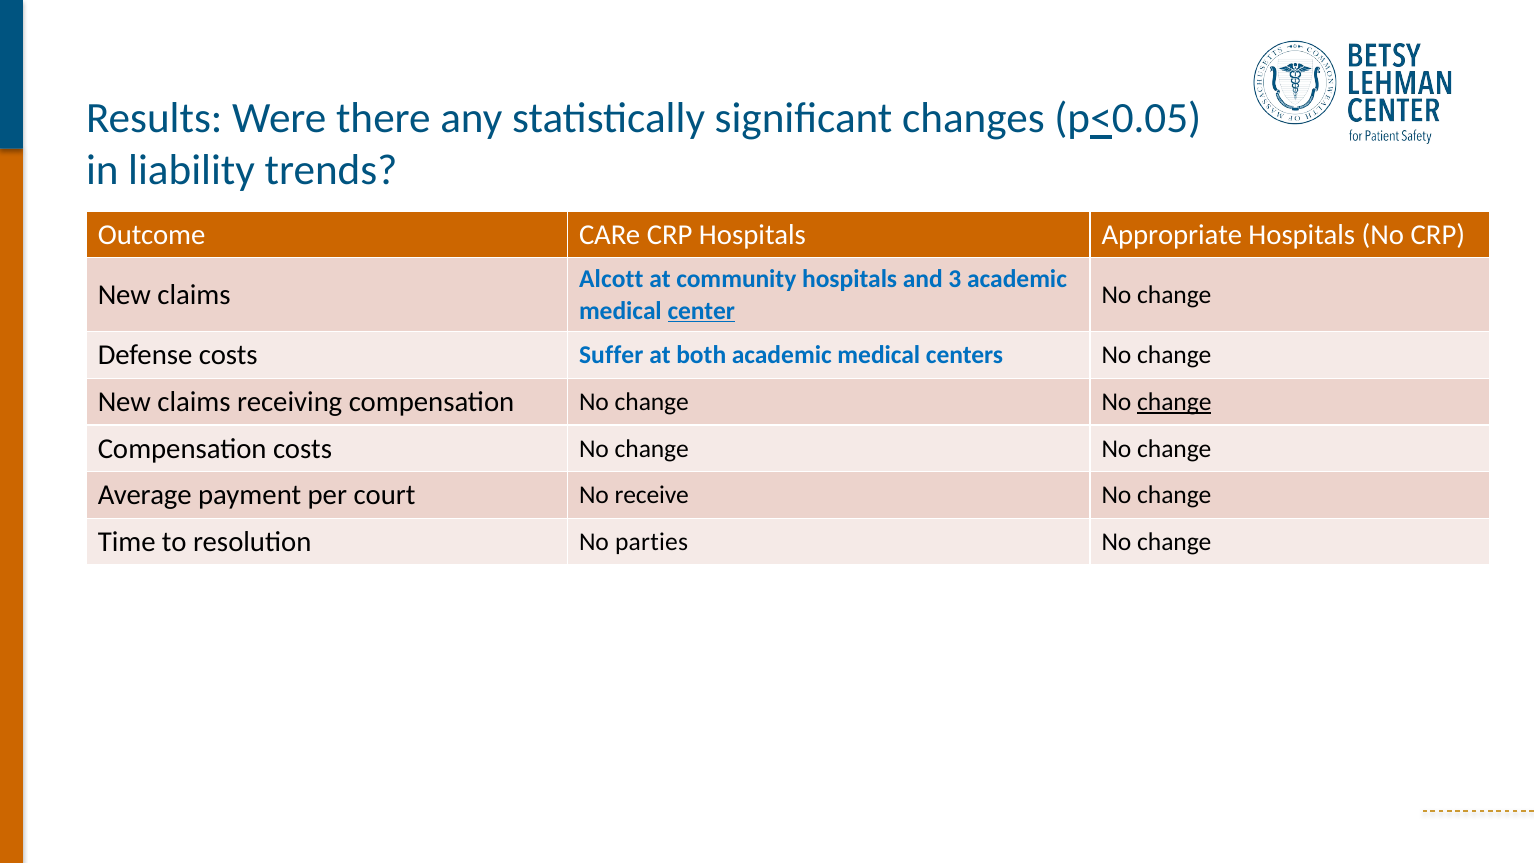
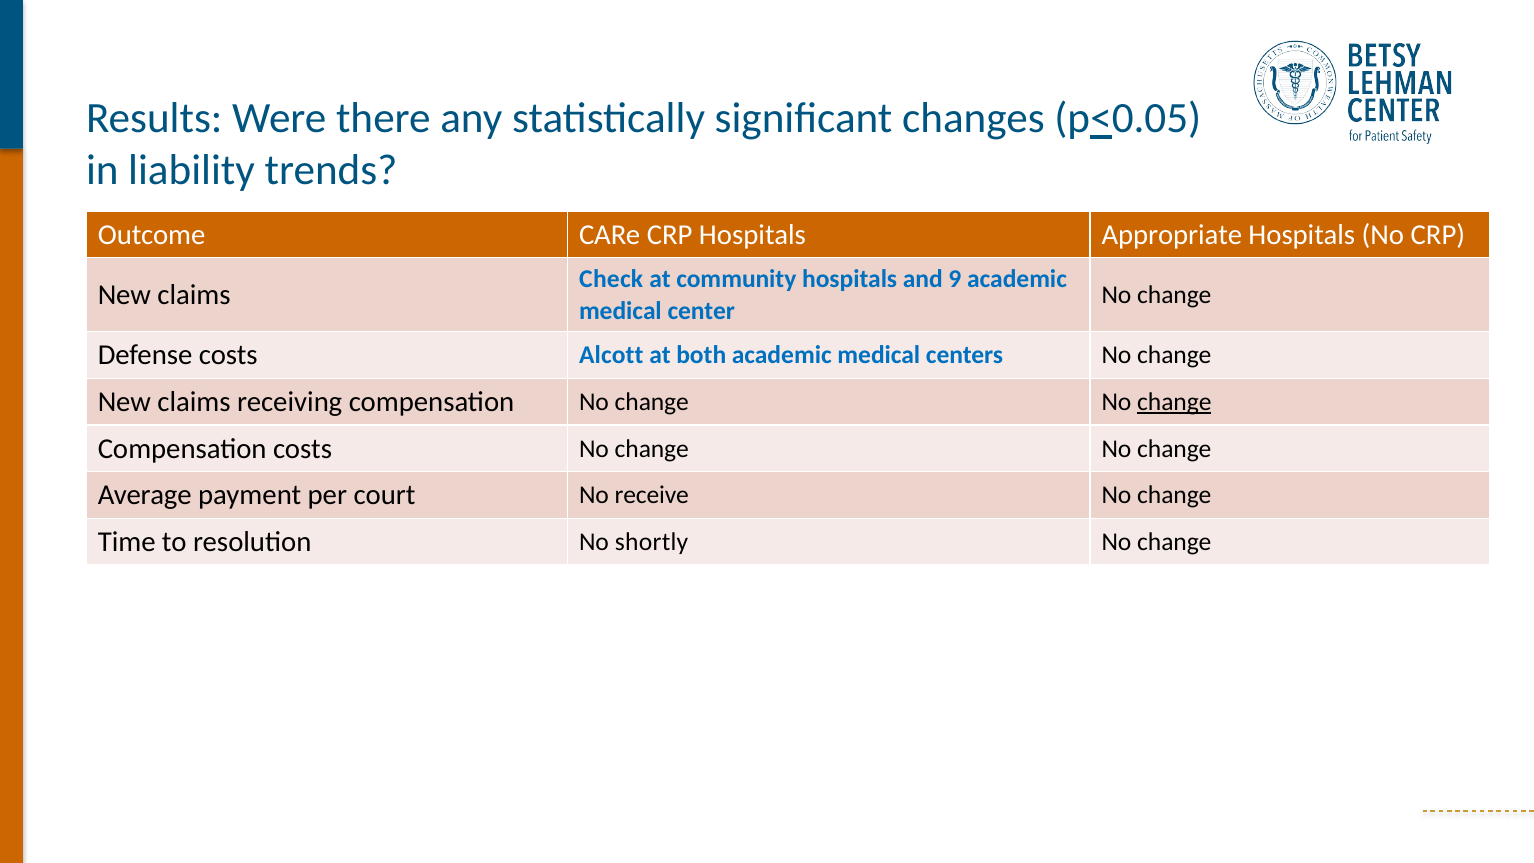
Alcott: Alcott -> Check
3: 3 -> 9
center underline: present -> none
Suffer: Suffer -> Alcott
parties: parties -> shortly
